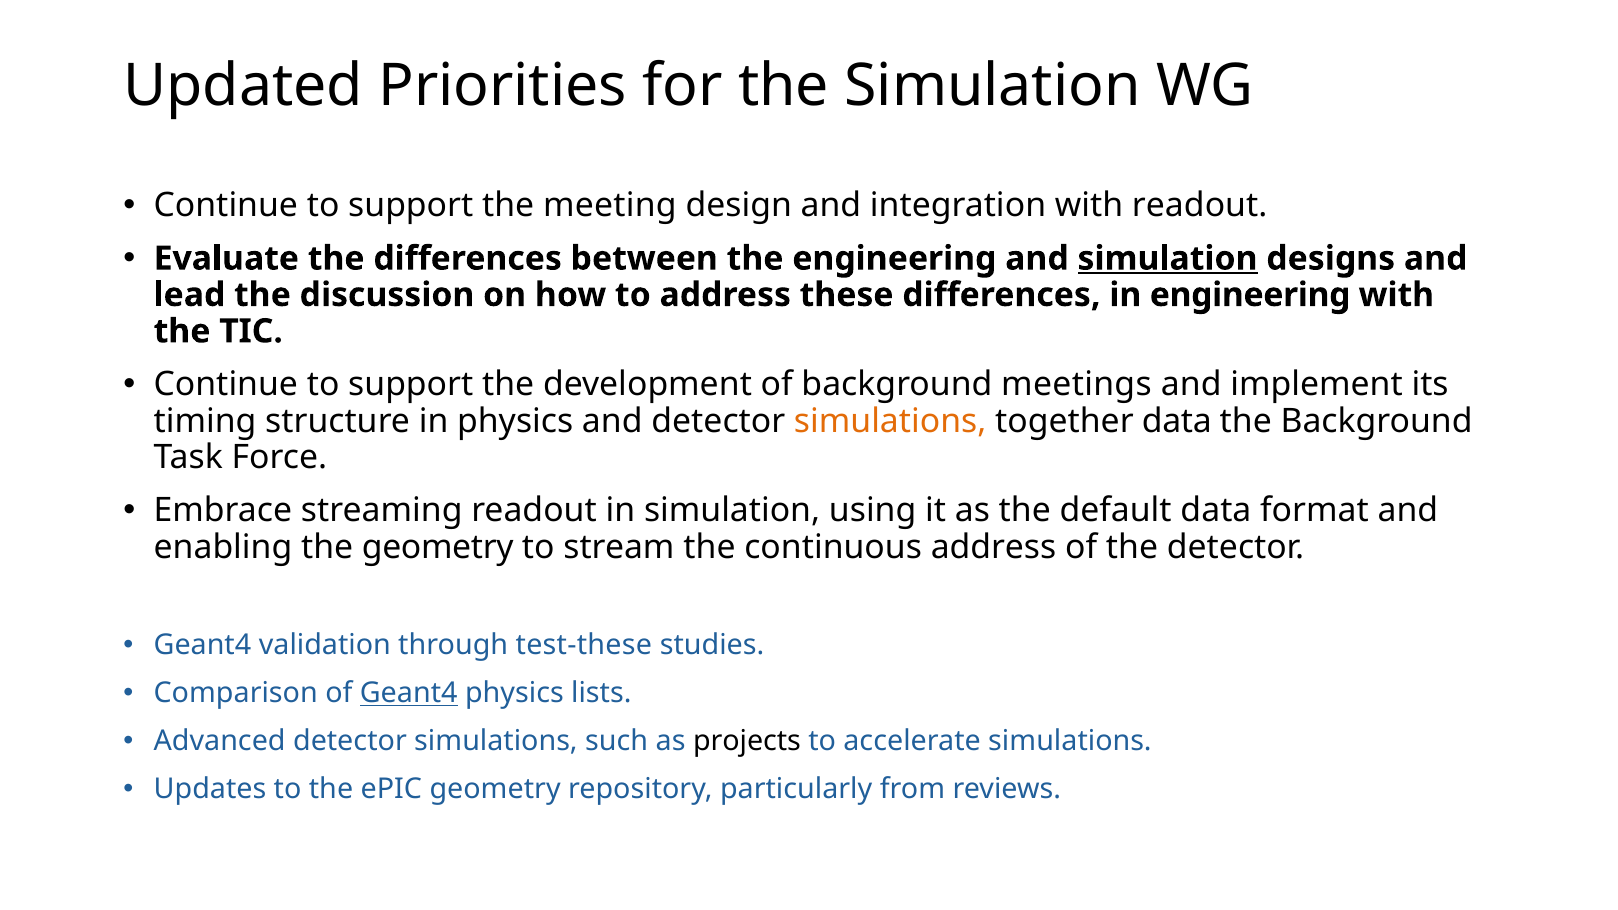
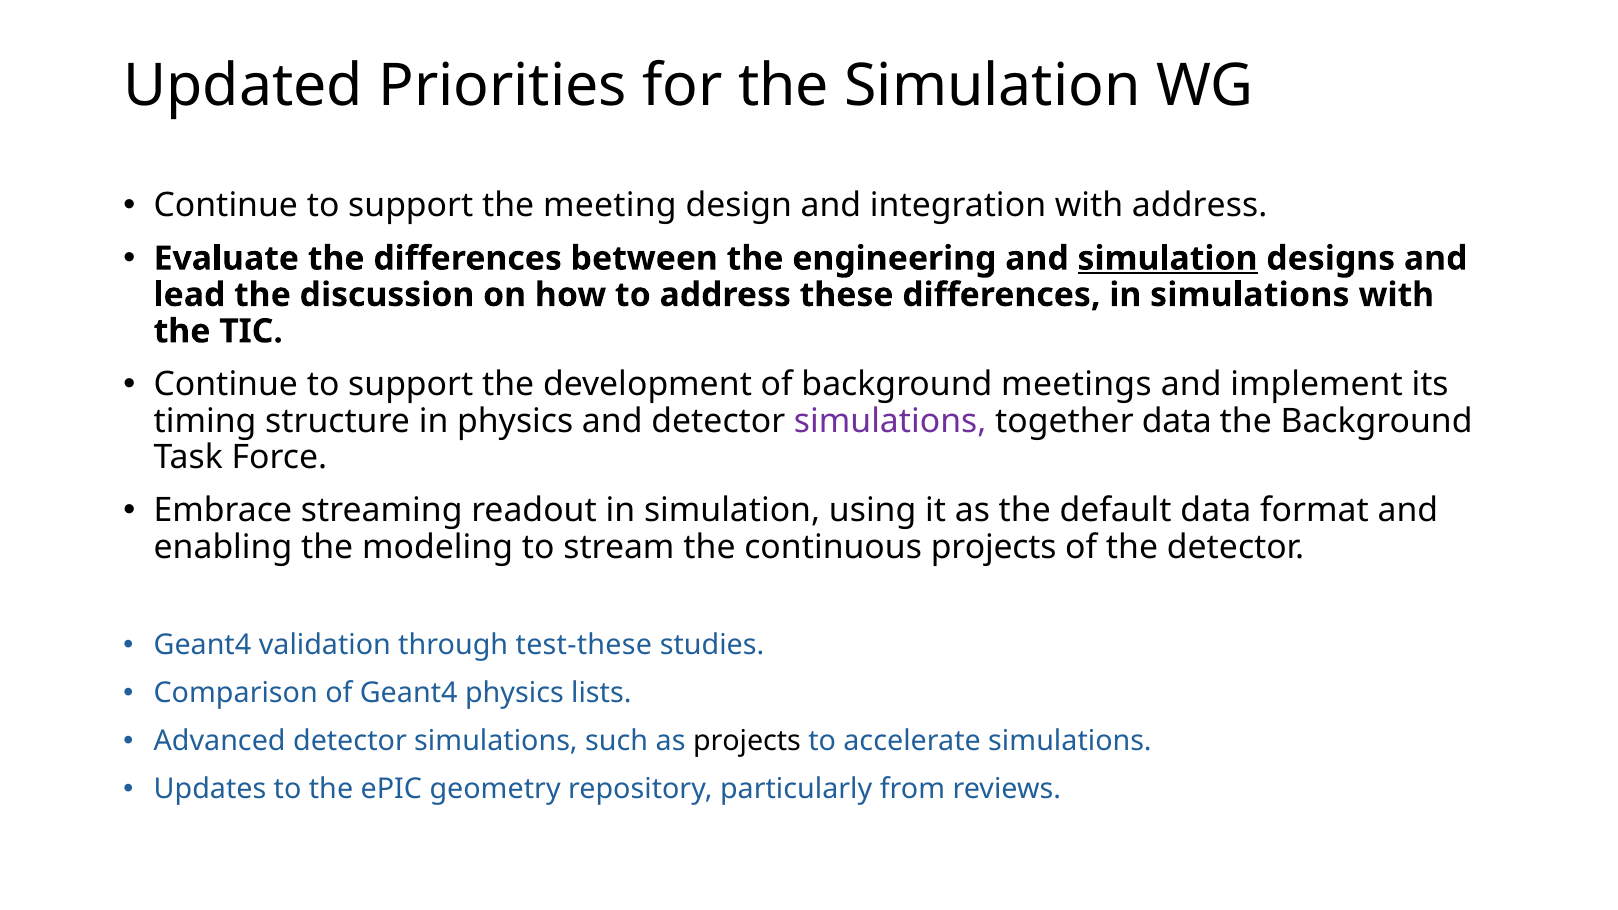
with readout: readout -> address
in engineering: engineering -> simulations
simulations at (890, 421) colour: orange -> purple
the geometry: geometry -> modeling
continuous address: address -> projects
Geant4 at (409, 693) underline: present -> none
